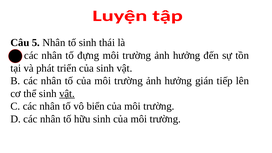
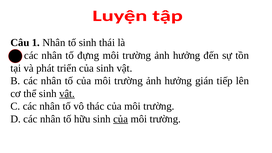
5: 5 -> 1
biển: biển -> thác
của at (121, 119) underline: none -> present
